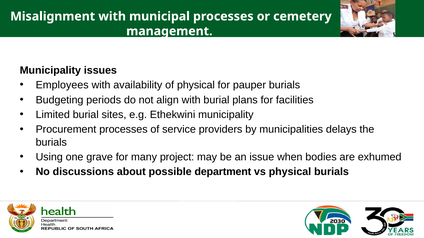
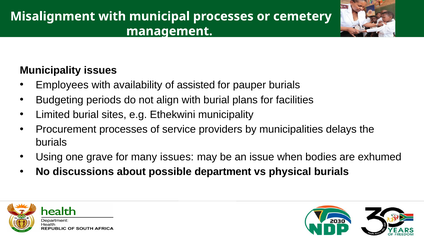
of physical: physical -> assisted
many project: project -> issues
